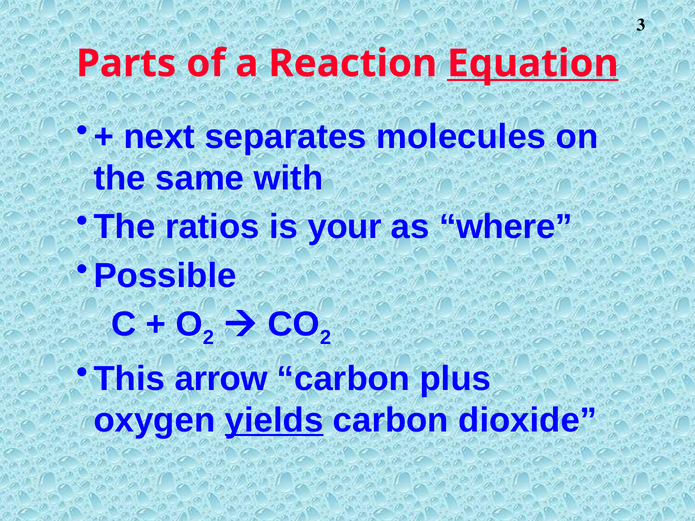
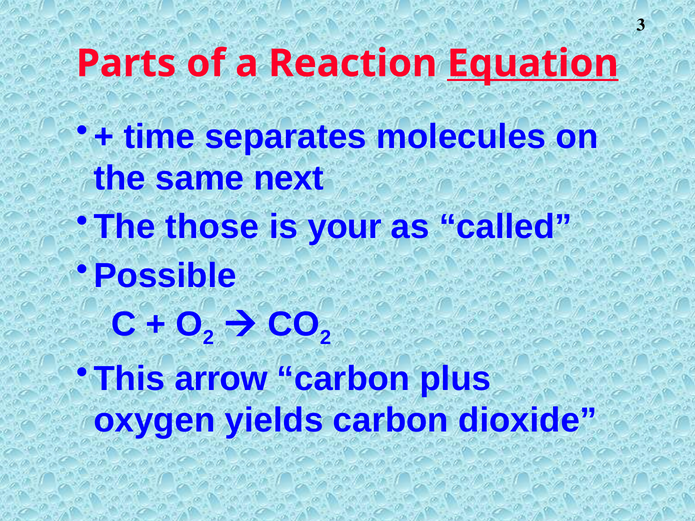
next: next -> time
with: with -> next
ratios: ratios -> those
where: where -> called
yields underline: present -> none
